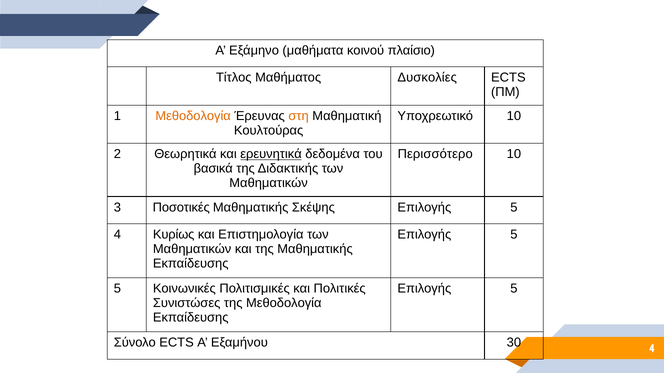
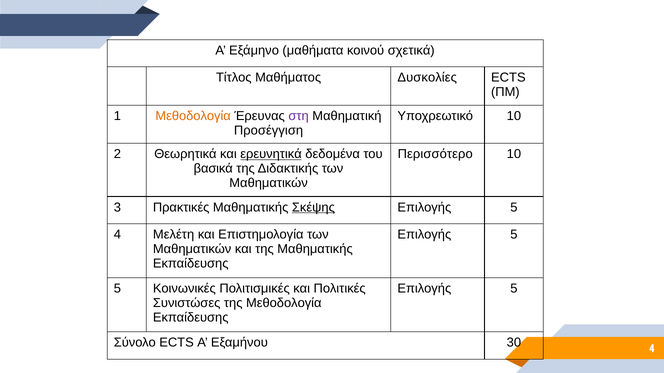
πλαίσιο: πλαίσιο -> σχετικά
στη colour: orange -> purple
Κουλτούρας: Κουλτούρας -> Προσέγγιση
Ποσοτικές: Ποσοτικές -> Πρακτικές
Σκέψης underline: none -> present
Κυρίως: Κυρίως -> Μελέτη
